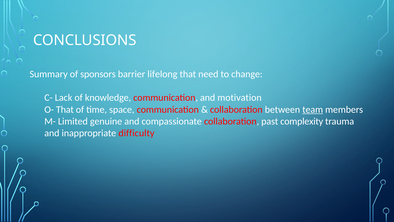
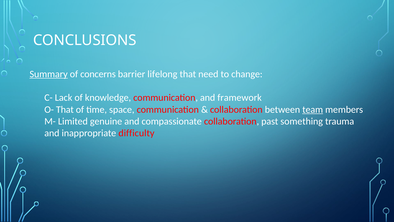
Summary underline: none -> present
sponsors: sponsors -> concerns
motivation: motivation -> framework
complexity: complexity -> something
